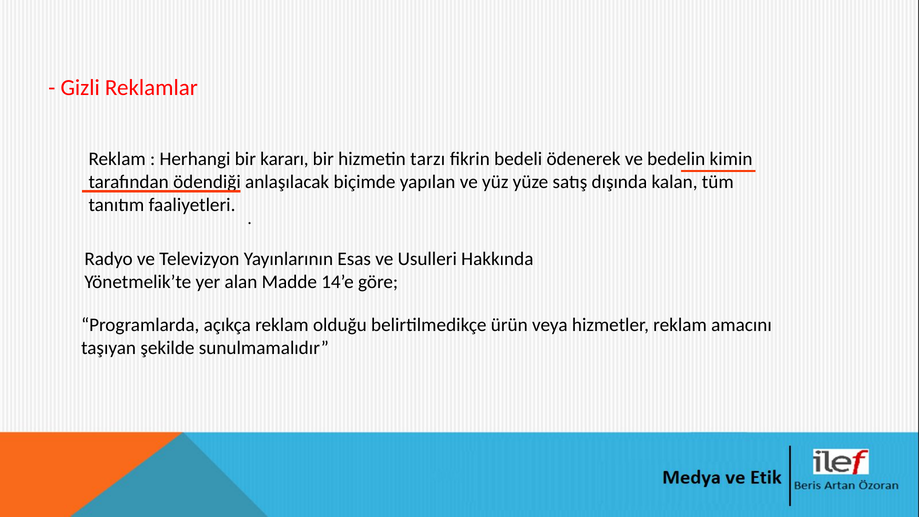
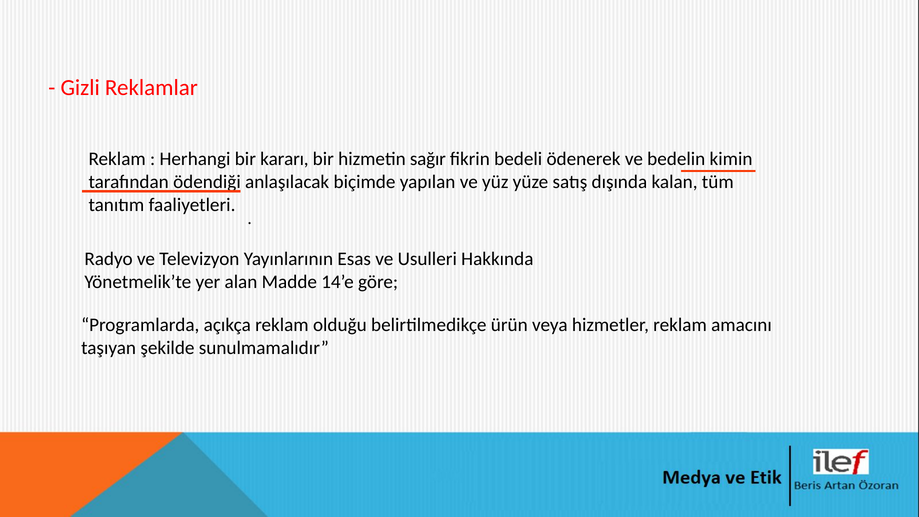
tarzı: tarzı -> sağır
